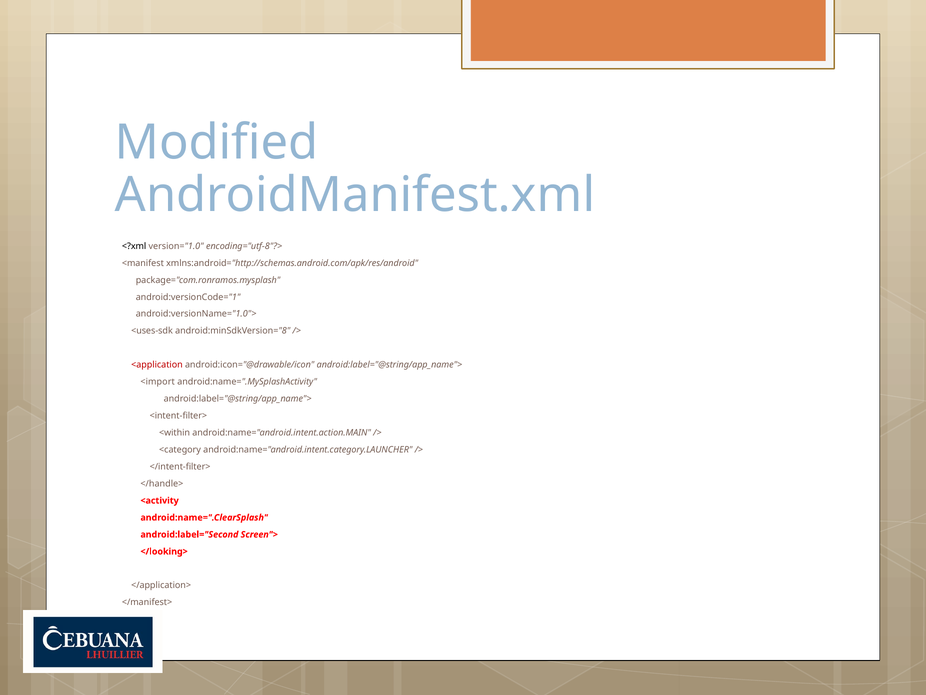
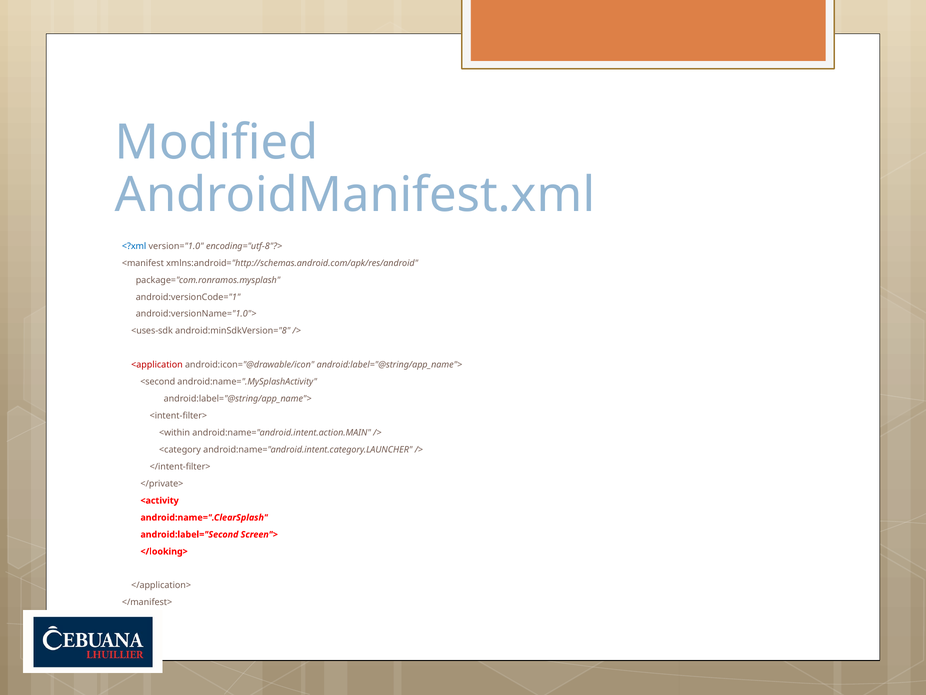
<?xml colour: black -> blue
<import: <import -> <second
</handle>: </handle> -> </private>
